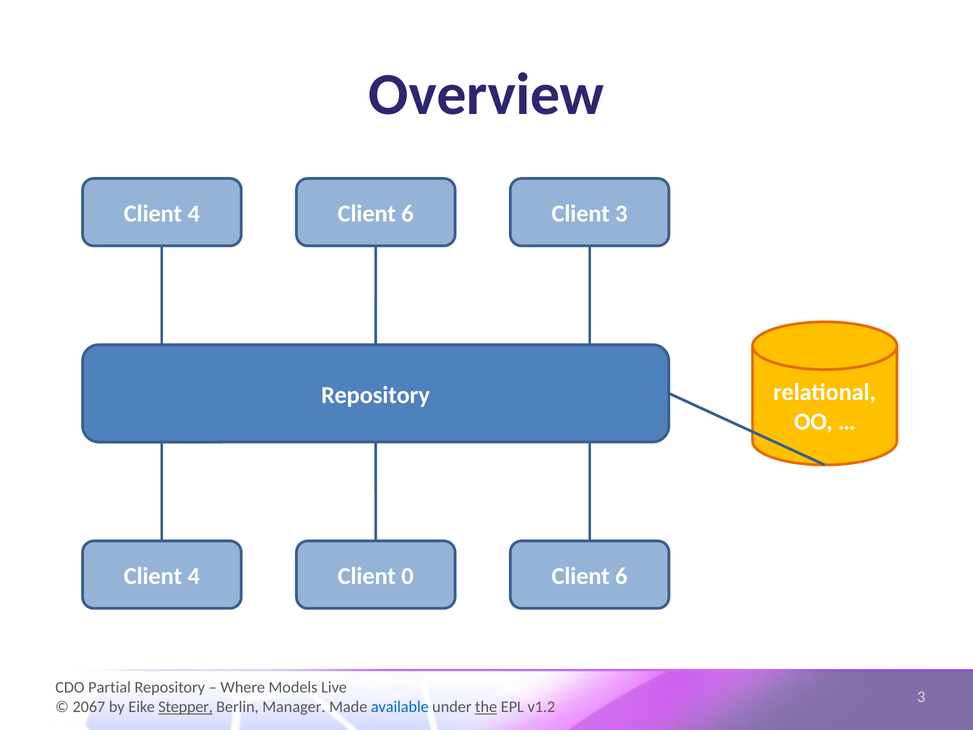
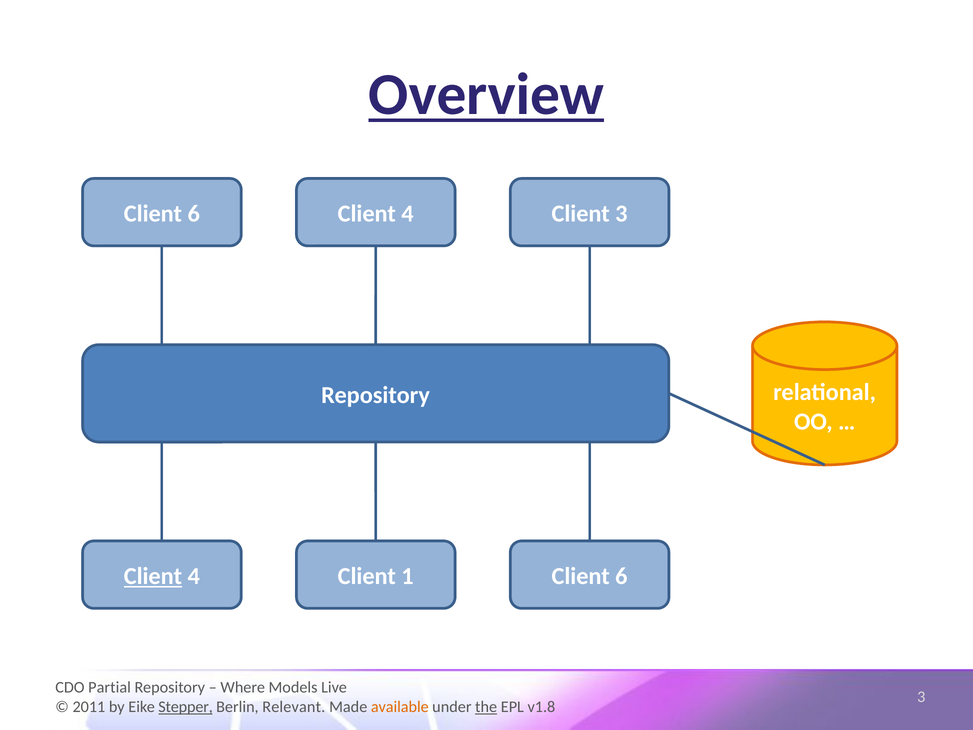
Overview underline: none -> present
4 at (194, 214): 4 -> 6
6 at (408, 214): 6 -> 4
Client at (153, 576) underline: none -> present
0: 0 -> 1
2067: 2067 -> 2011
Manager: Manager -> Relevant
available colour: blue -> orange
v1.2: v1.2 -> v1.8
